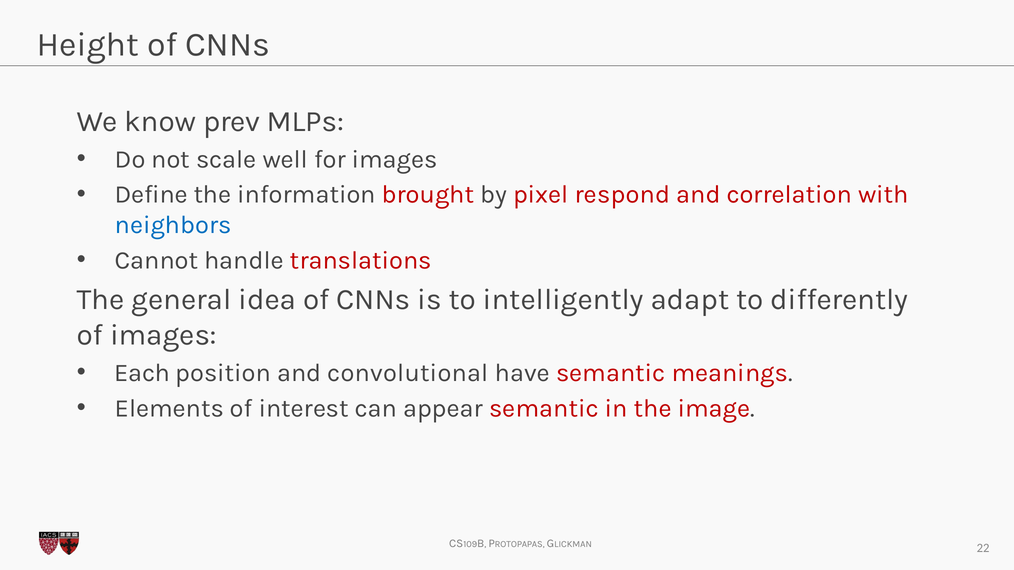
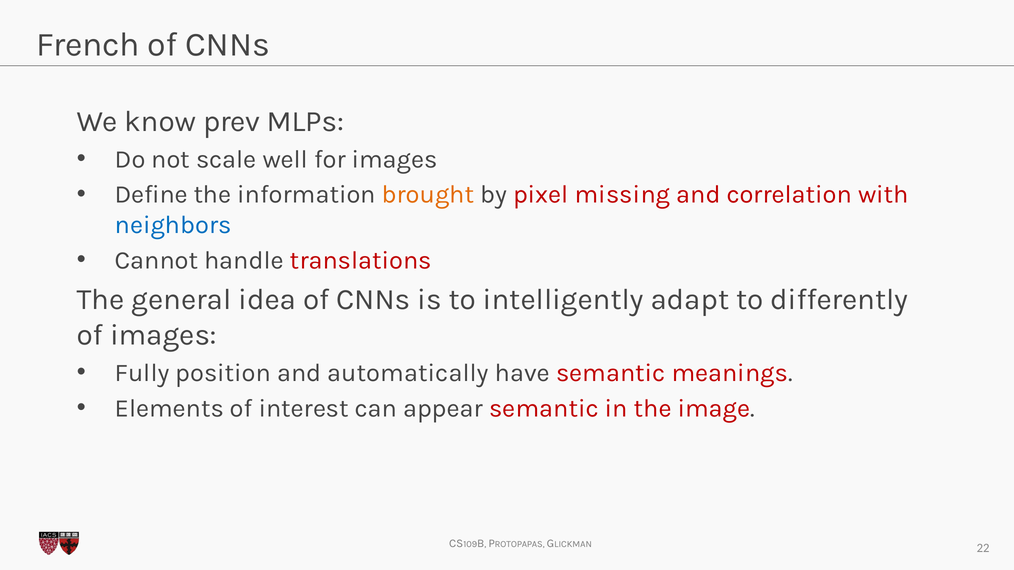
Height: Height -> French
brought colour: red -> orange
respond: respond -> missing
Each: Each -> Fully
convolutional: convolutional -> automatically
